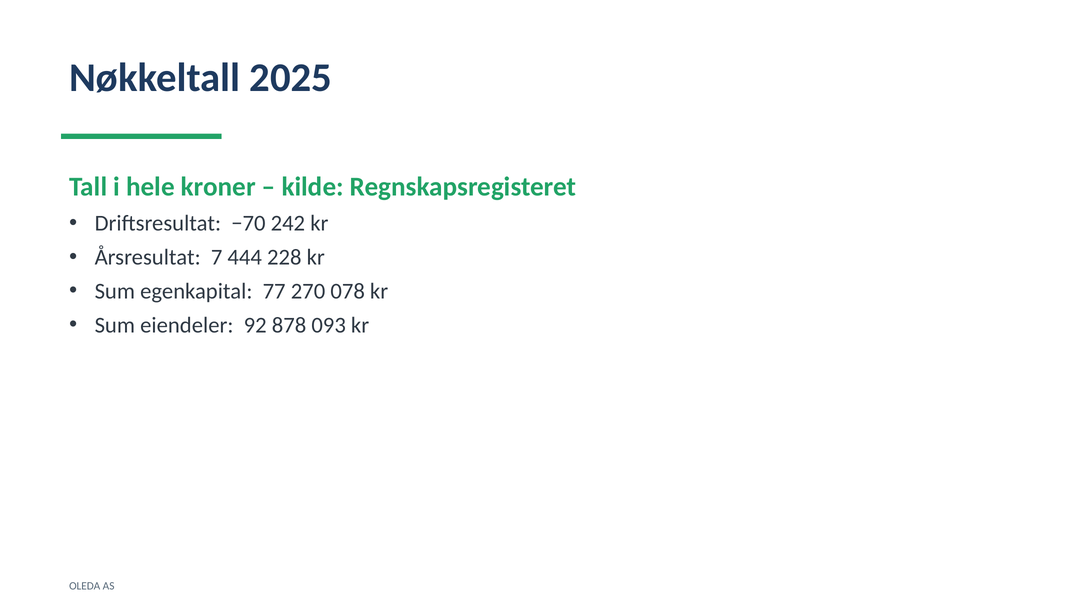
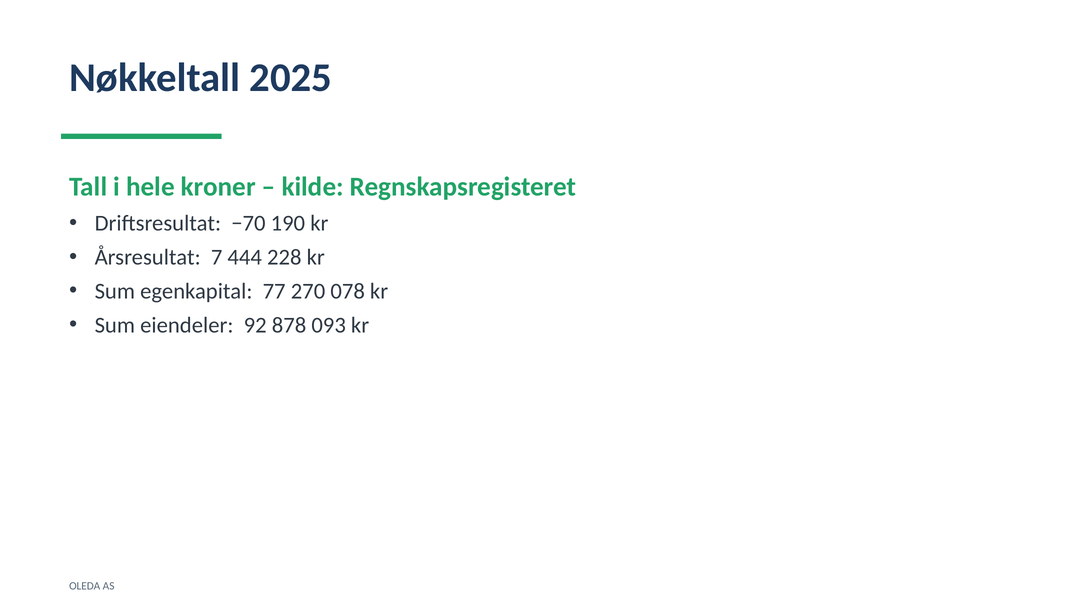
242: 242 -> 190
